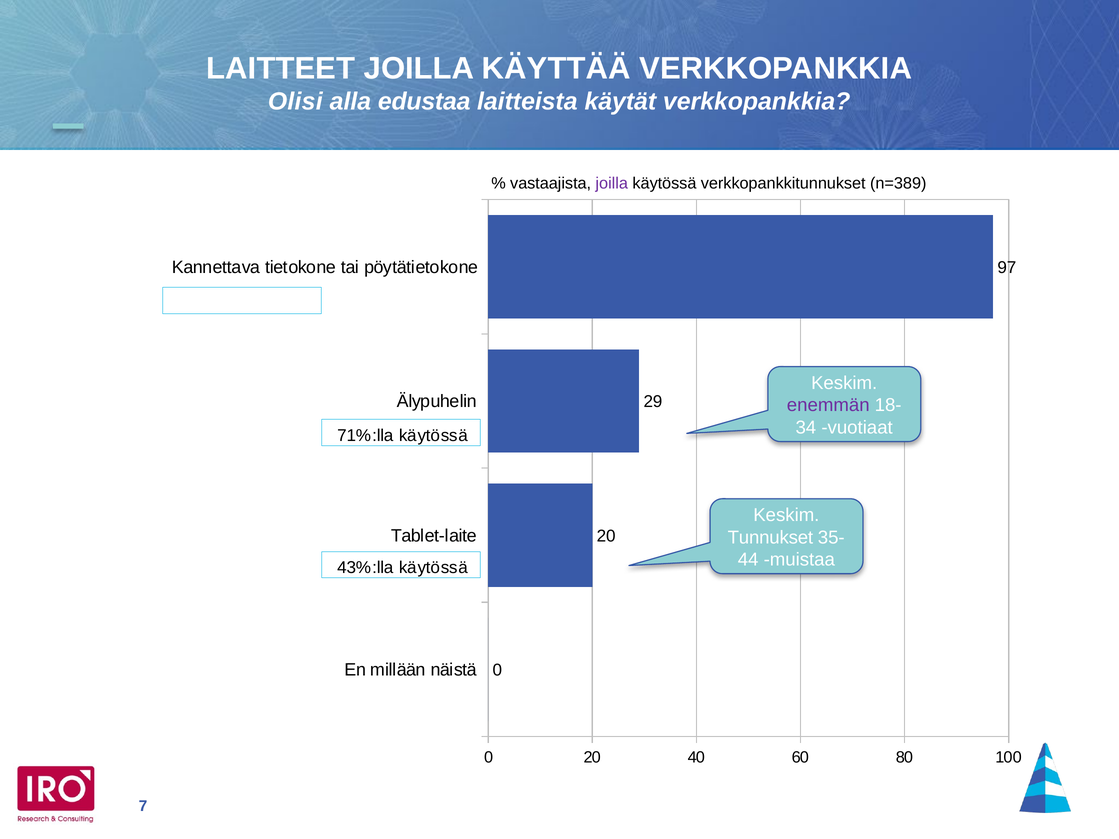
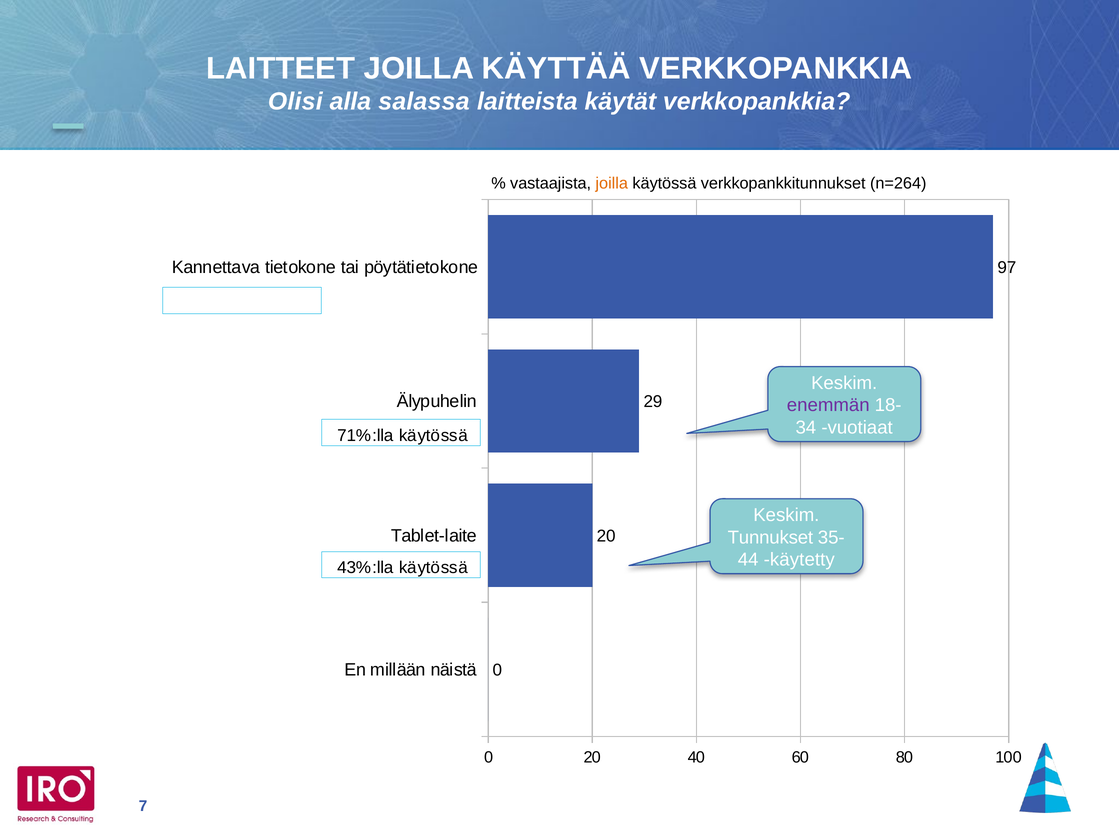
edustaa: edustaa -> salassa
joilla at (612, 184) colour: purple -> orange
n=389: n=389 -> n=264
muistaa: muistaa -> käytetty
